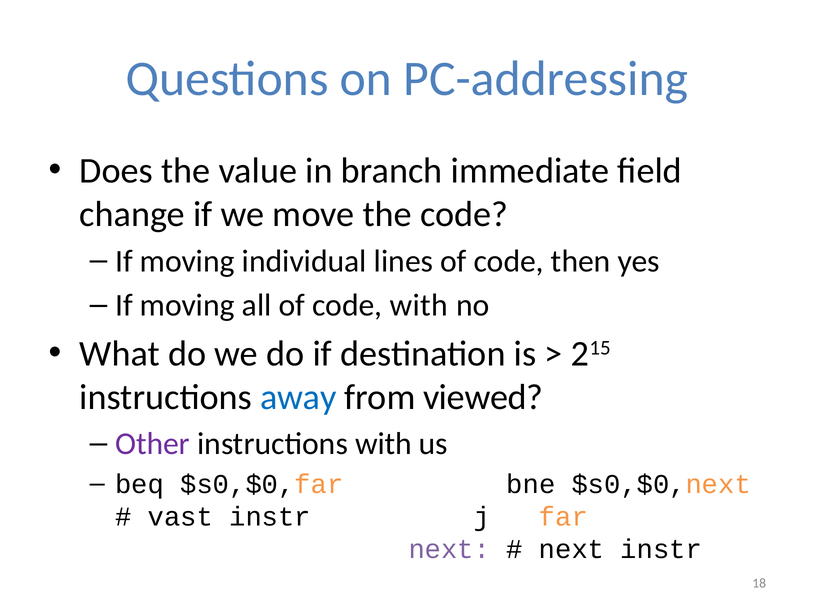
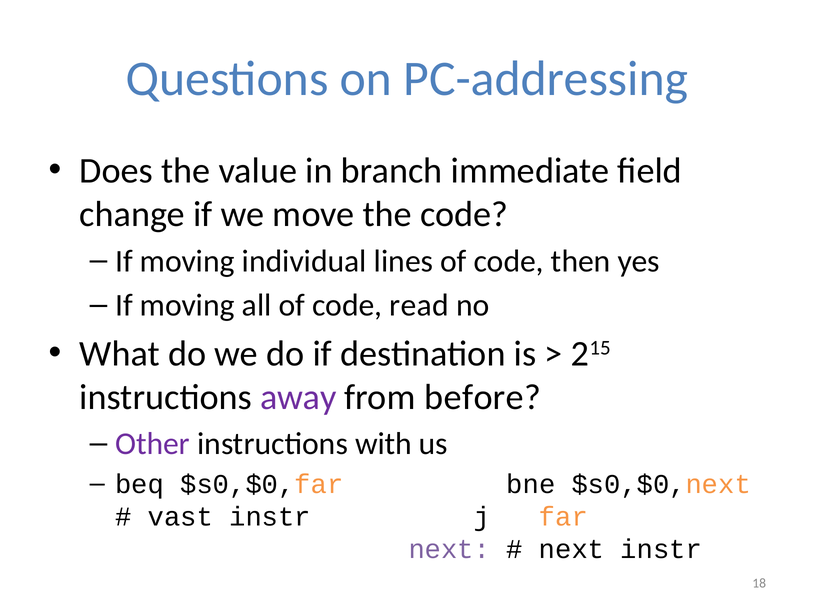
code with: with -> read
away colour: blue -> purple
viewed: viewed -> before
